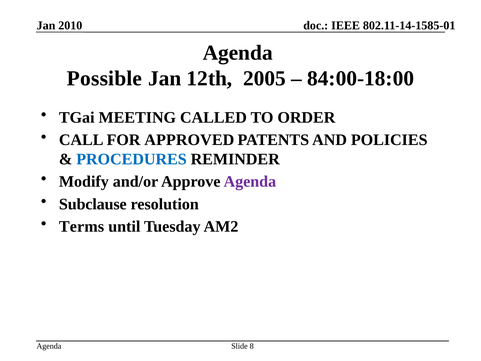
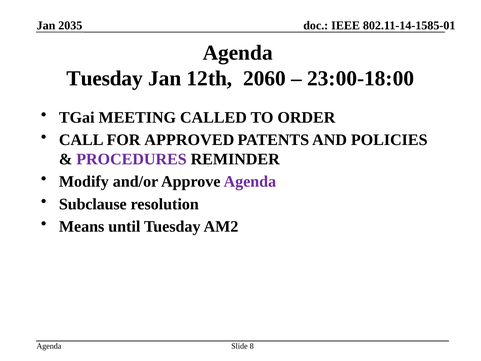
2010: 2010 -> 2035
Possible at (105, 78): Possible -> Tuesday
2005: 2005 -> 2060
84:00-18:00: 84:00-18:00 -> 23:00-18:00
PROCEDURES colour: blue -> purple
Terms: Terms -> Means
